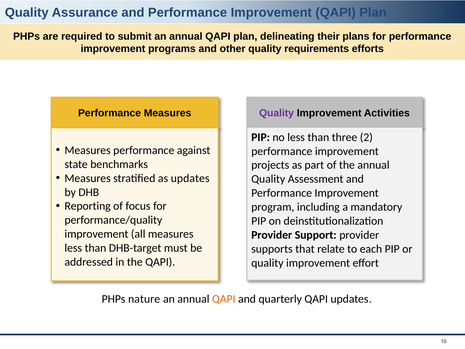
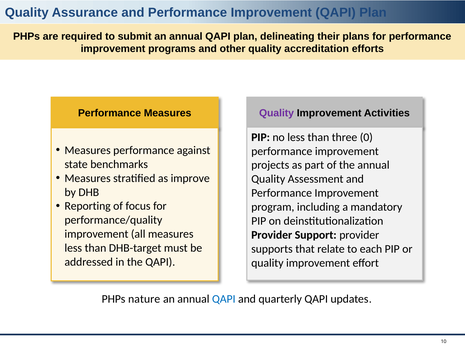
requirements: requirements -> accreditation
2: 2 -> 0
as updates: updates -> improve
QAPI at (224, 299) colour: orange -> blue
